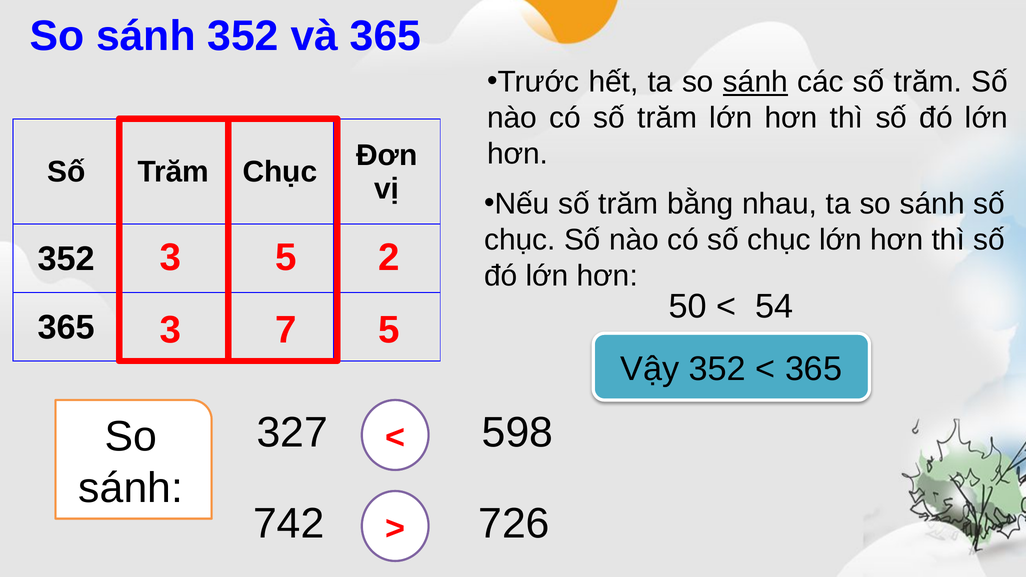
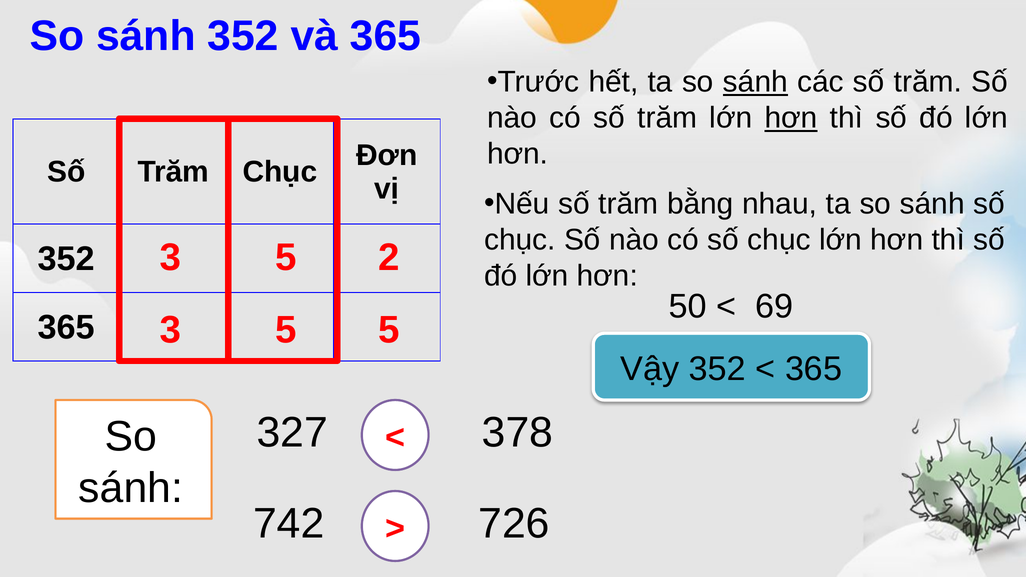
hơn at (791, 118) underline: none -> present
54: 54 -> 69
7 at (286, 330): 7 -> 5
598: 598 -> 378
